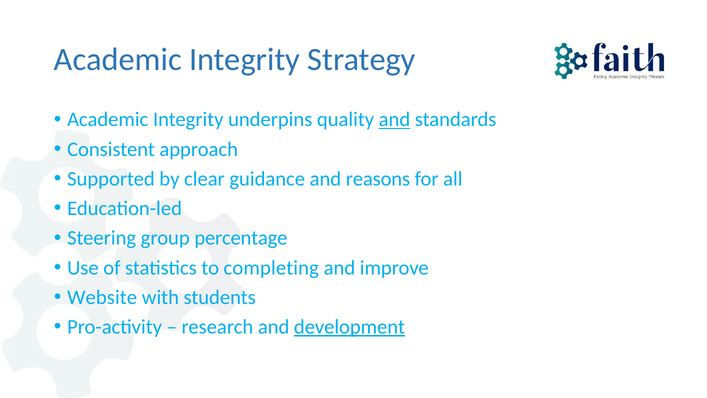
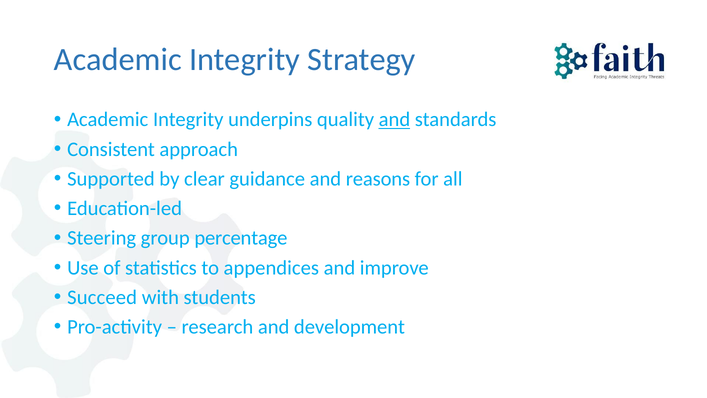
completing: completing -> appendices
Website: Website -> Succeed
development underline: present -> none
